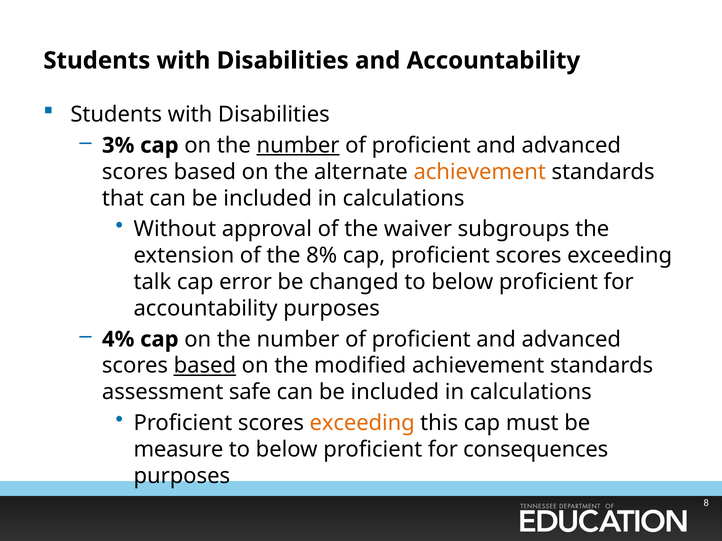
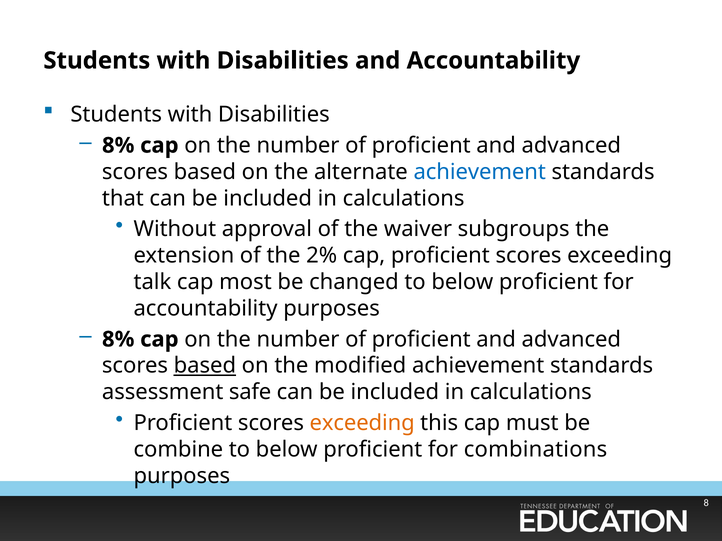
3% at (118, 146): 3% -> 8%
number at (298, 146) underline: present -> none
achievement at (480, 172) colour: orange -> blue
8%: 8% -> 2%
error: error -> most
4% at (118, 340): 4% -> 8%
measure: measure -> combine
consequences: consequences -> combinations
